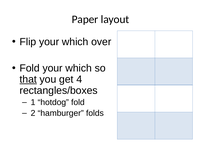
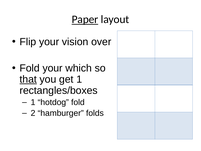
Paper underline: none -> present
Flip your which: which -> vision
get 4: 4 -> 1
